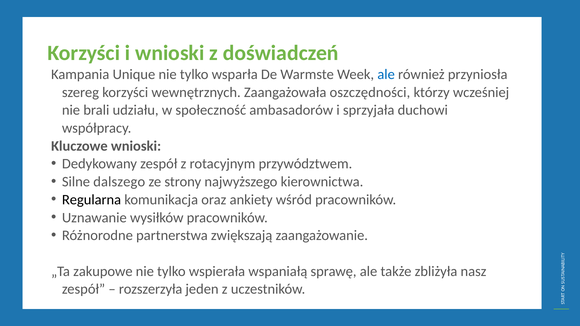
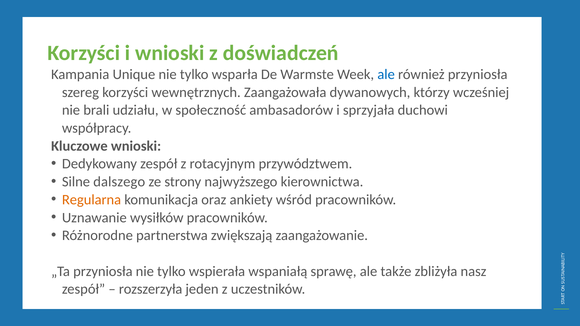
oszczędności: oszczędności -> dywanowych
Regularna colour: black -> orange
„Ta zakupowe: zakupowe -> przyniosła
